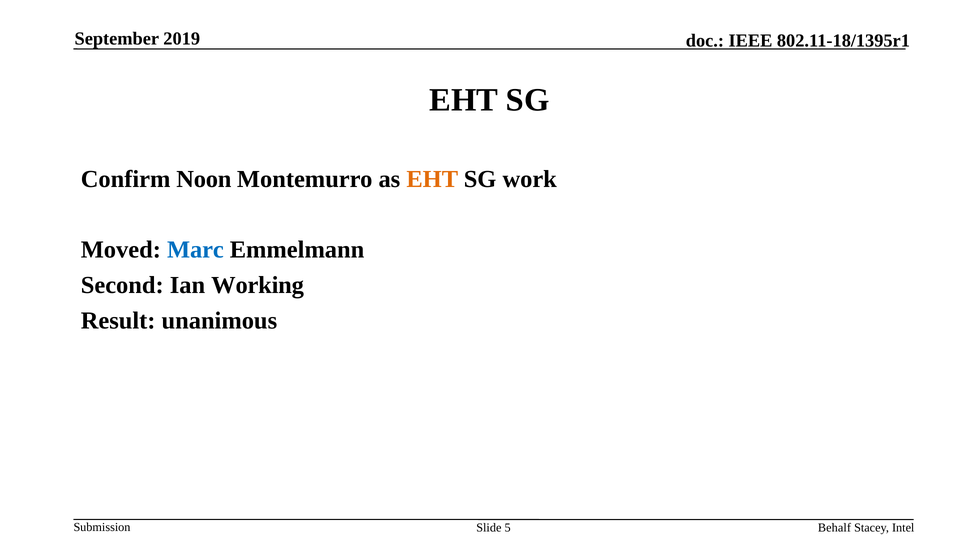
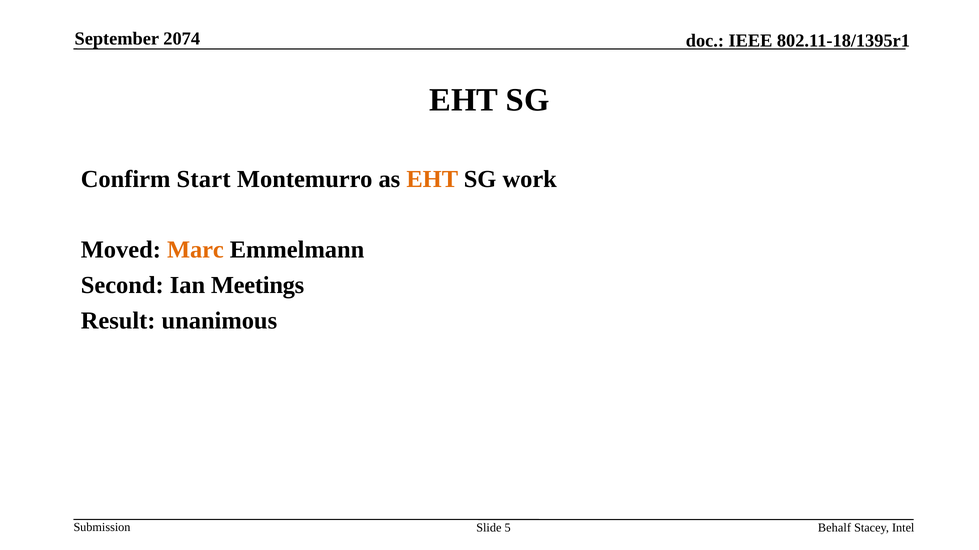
2019: 2019 -> 2074
Noon: Noon -> Start
Marc colour: blue -> orange
Working: Working -> Meetings
